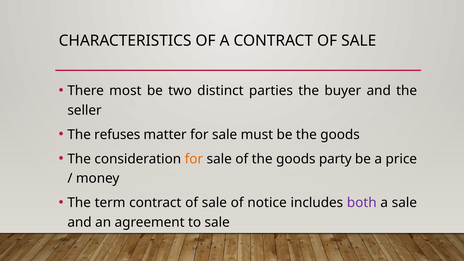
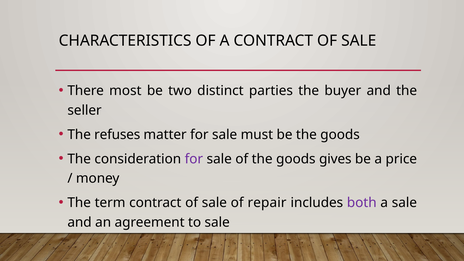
for at (194, 159) colour: orange -> purple
party: party -> gives
notice: notice -> repair
